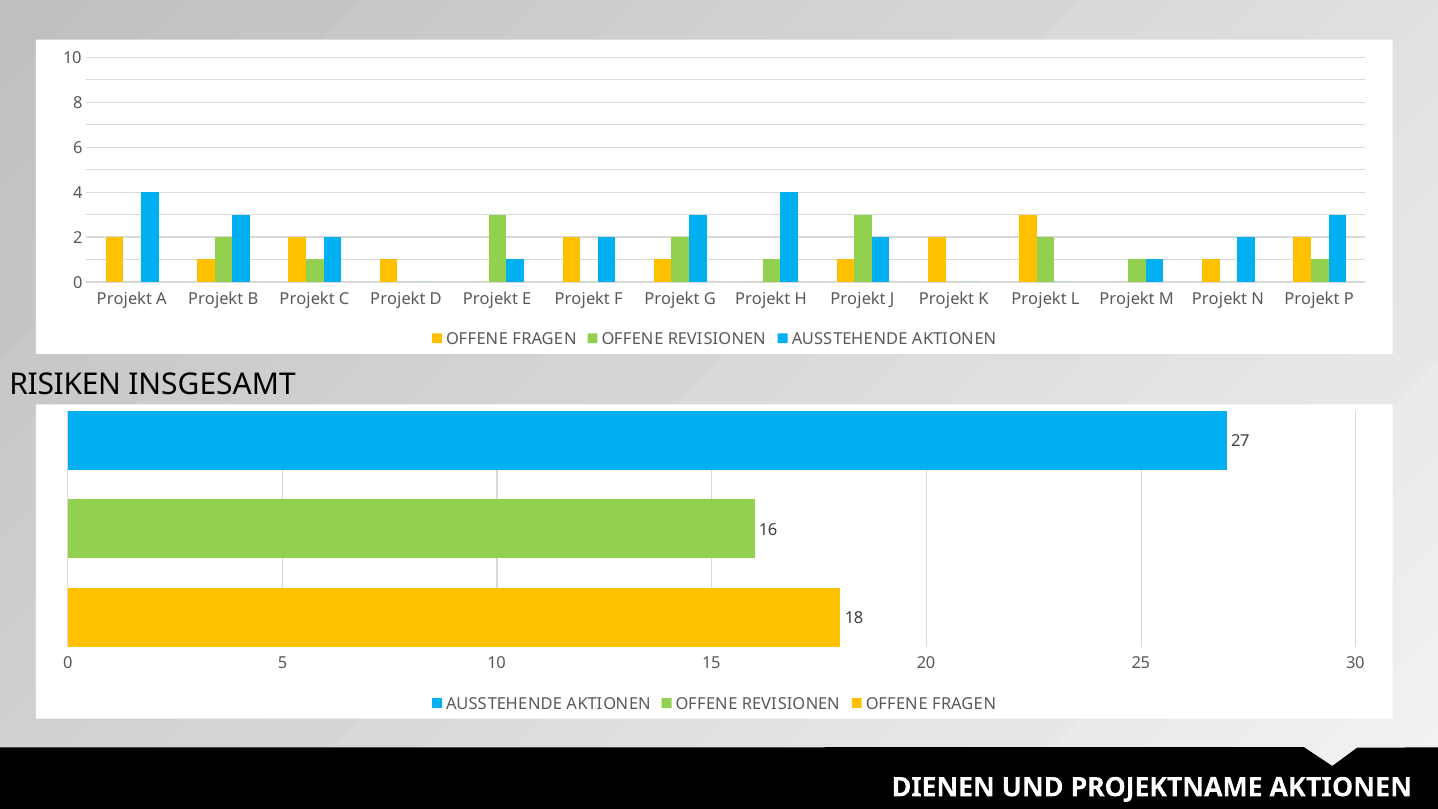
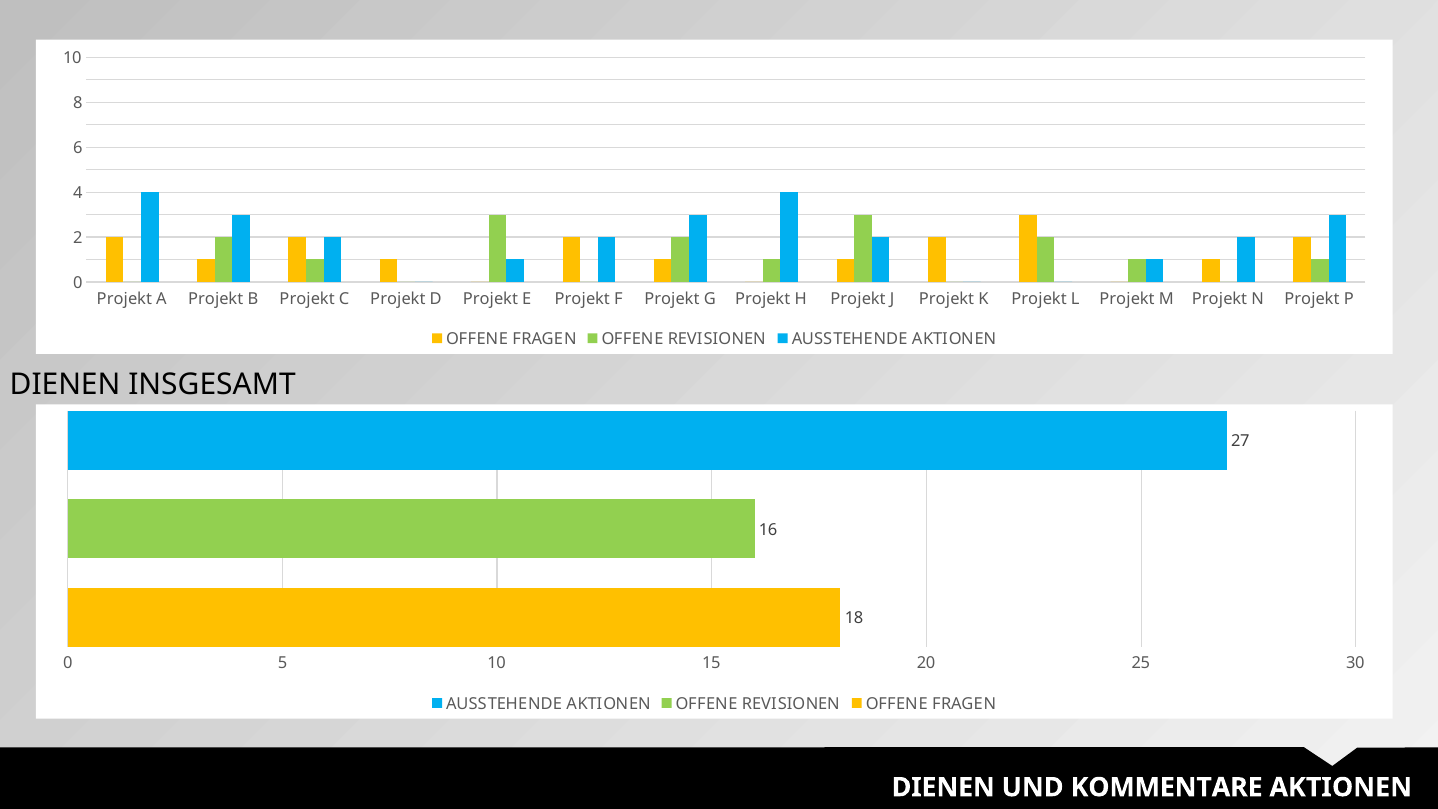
RISIKEN at (65, 385): RISIKEN -> DIENEN
PROJEKTNAME: PROJEKTNAME -> KOMMENTARE
